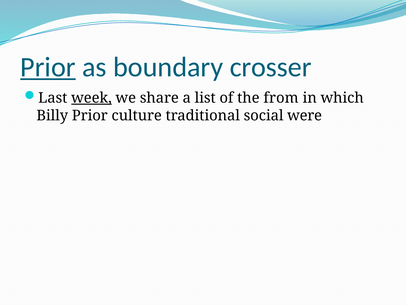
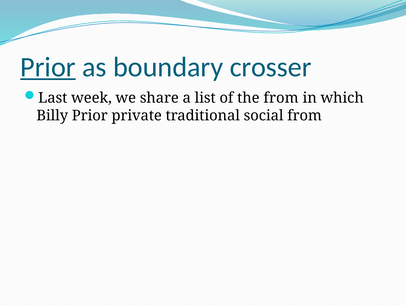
week underline: present -> none
culture: culture -> private
social were: were -> from
